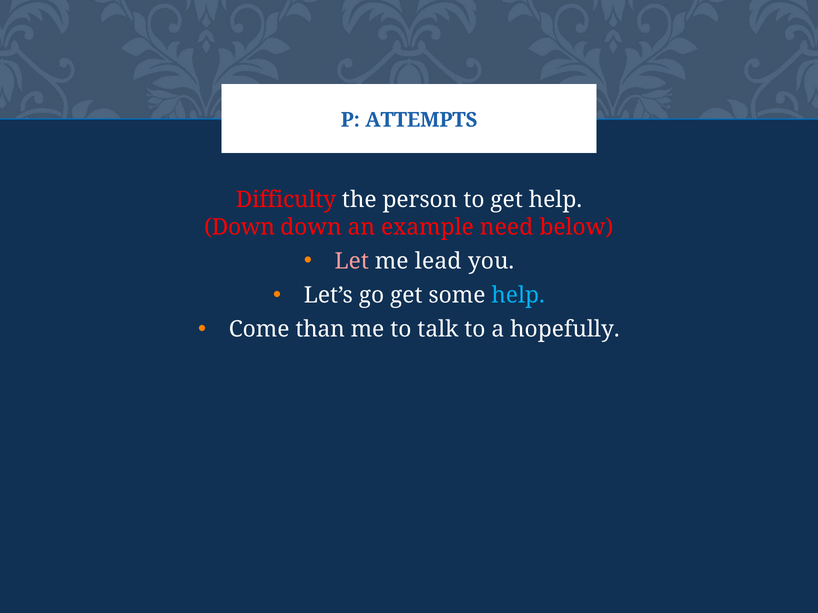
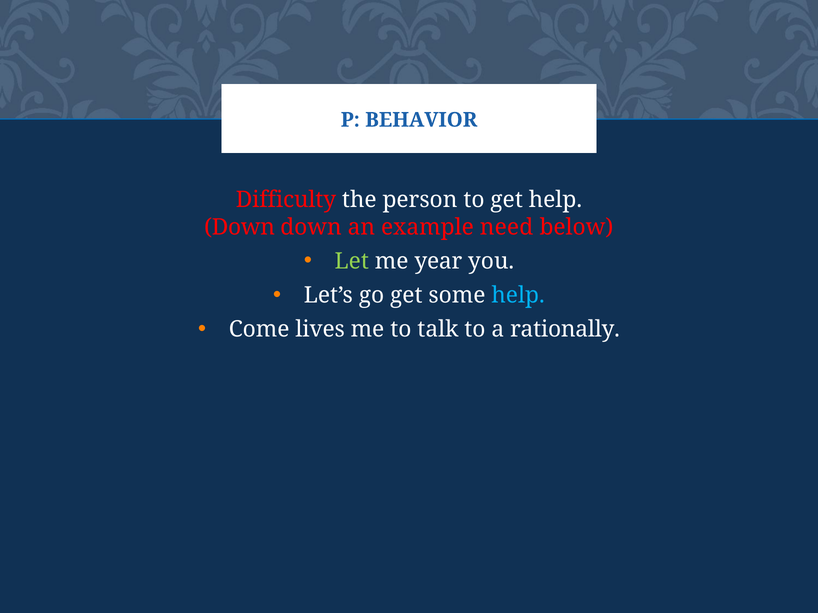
ATTEMPTS: ATTEMPTS -> BEHAVIOR
Let colour: pink -> light green
lead: lead -> year
than: than -> lives
hopefully: hopefully -> rationally
